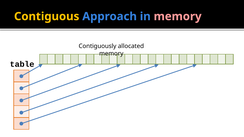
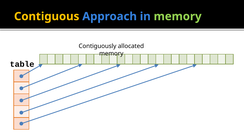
memory at (178, 16) colour: pink -> light green
